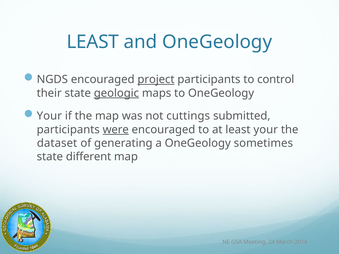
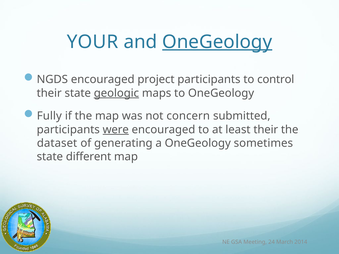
LEAST at (93, 42): LEAST -> YOUR
OneGeology at (217, 42) underline: none -> present
project underline: present -> none
Your at (49, 116): Your -> Fully
cuttings: cuttings -> concern
least your: your -> their
